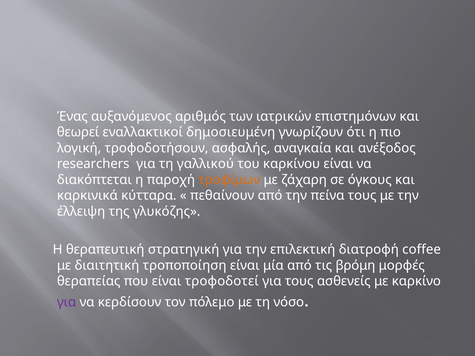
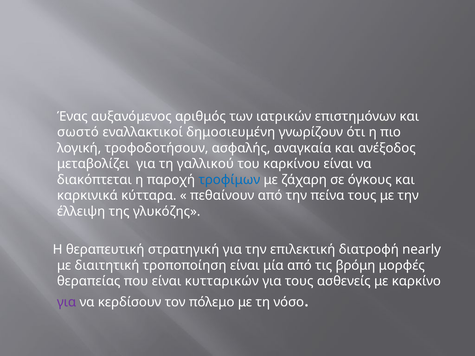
θεωρεί: θεωρεί -> σωστό
researchers: researchers -> μεταβολίζει
τροφίμων colour: orange -> blue
coffee: coffee -> nearly
τροφοδοτεί: τροφοδοτεί -> κυτταρικών
